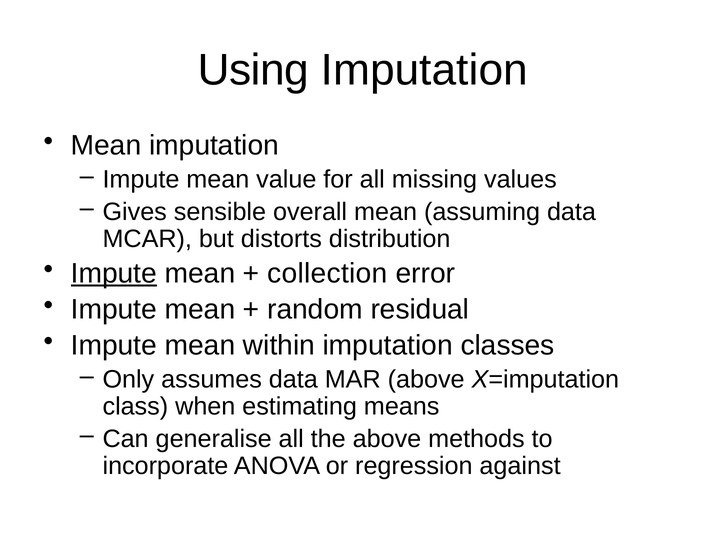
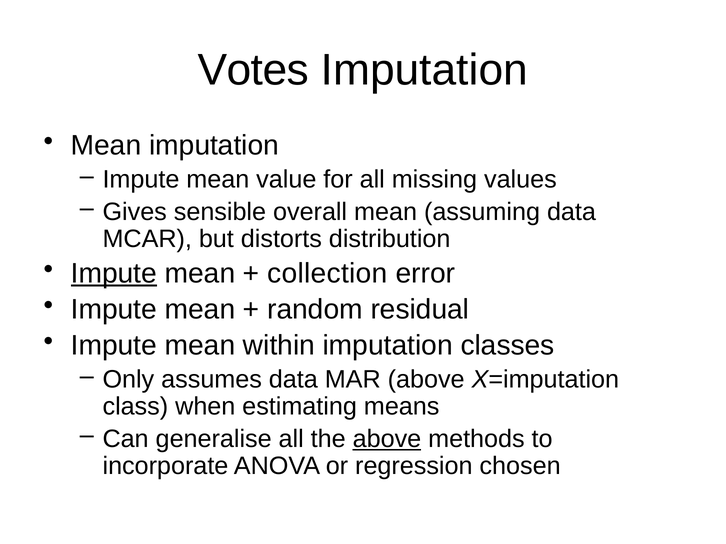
Using: Using -> Votes
above at (387, 439) underline: none -> present
against: against -> chosen
